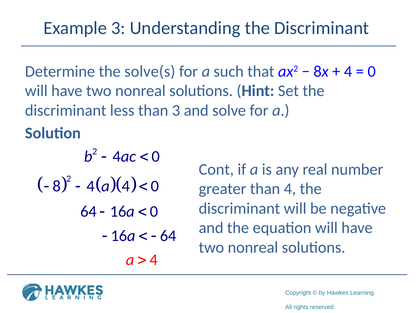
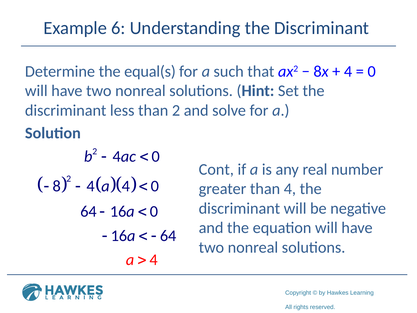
Example 3: 3 -> 6
solve(s: solve(s -> equal(s
than 3: 3 -> 2
